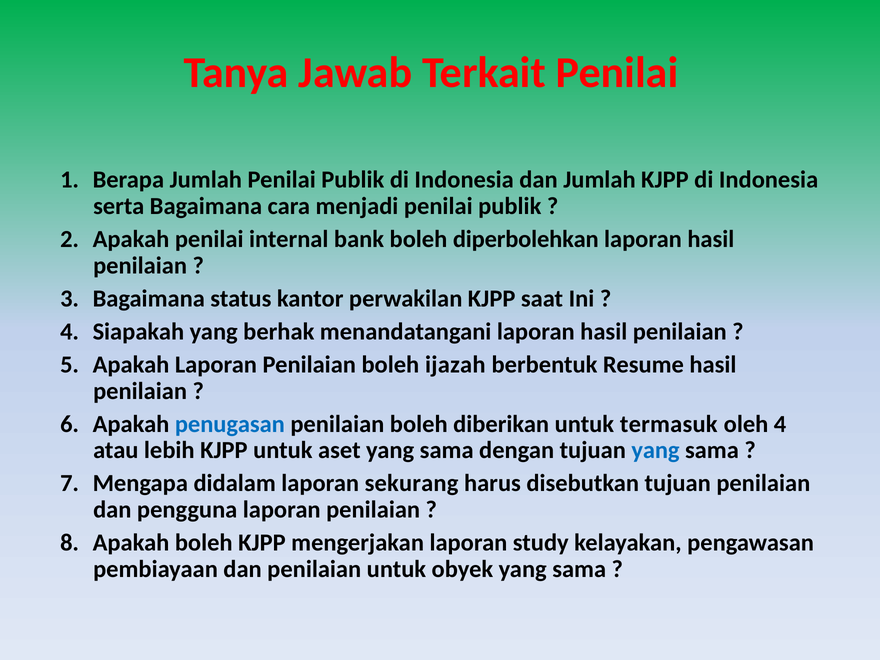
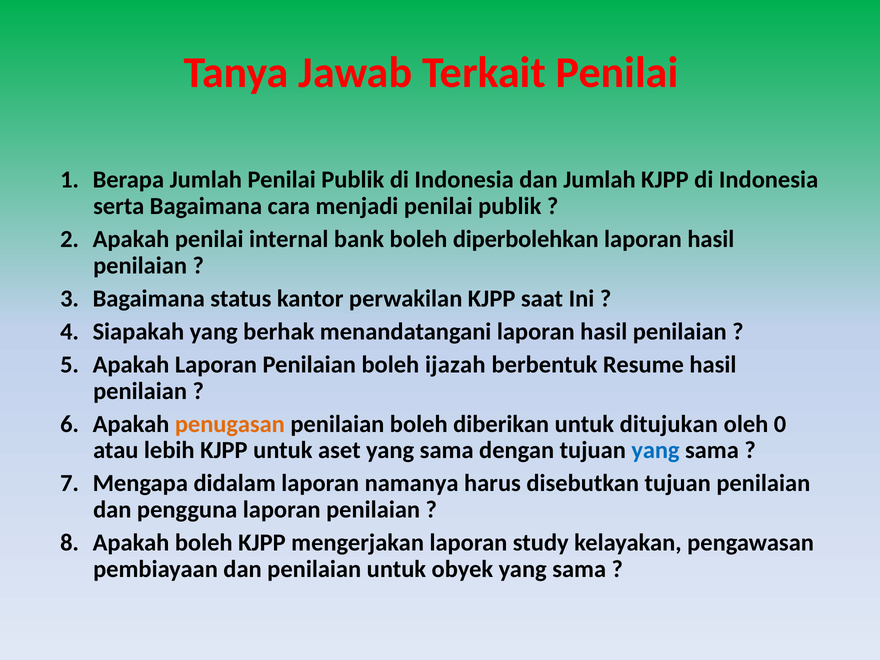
penugasan colour: blue -> orange
termasuk: termasuk -> ditujukan
oleh 4: 4 -> 0
sekurang: sekurang -> namanya
